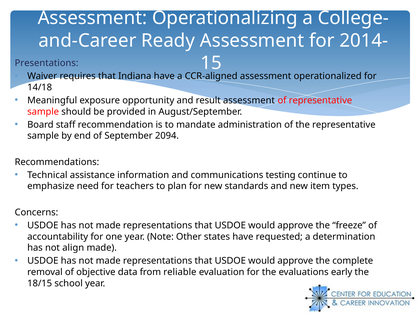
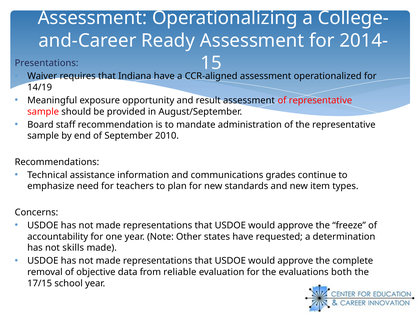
14/18: 14/18 -> 14/19
2094: 2094 -> 2010
testing: testing -> grades
align: align -> skills
early: early -> both
18/15: 18/15 -> 17/15
